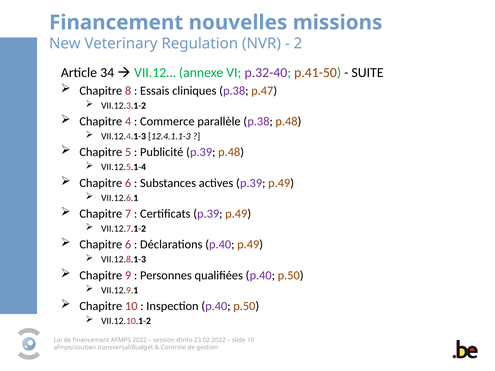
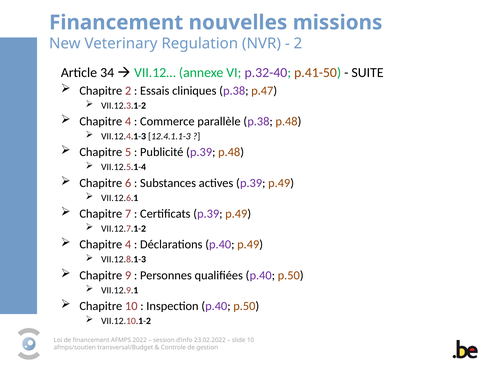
Chapitre 8: 8 -> 2
6 at (128, 245): 6 -> 4
